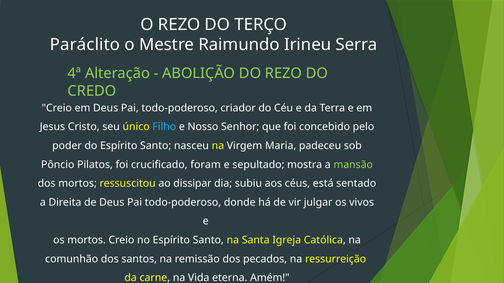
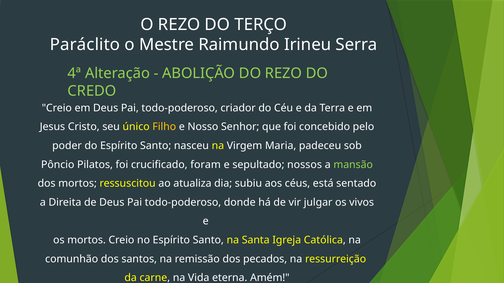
Filho colour: light blue -> yellow
mostra: mostra -> nossos
dissipar: dissipar -> atualiza
